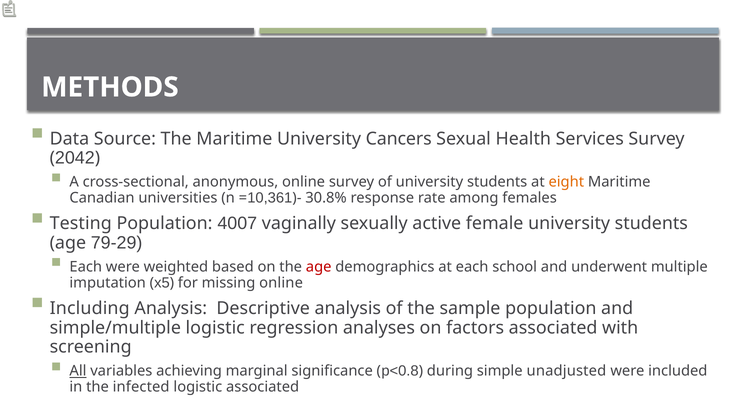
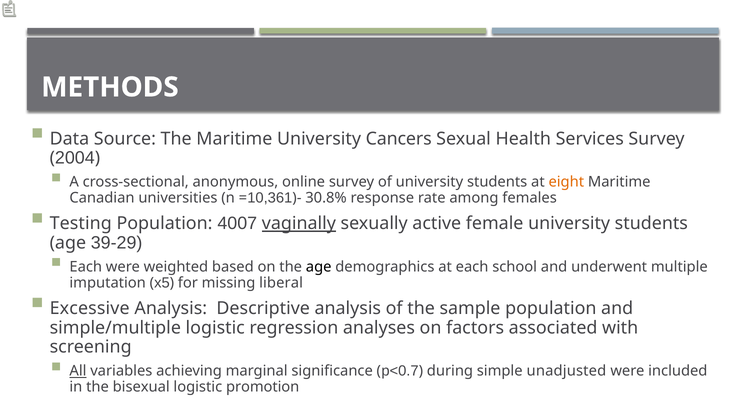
2042: 2042 -> 2004
vaginally underline: none -> present
79-29: 79-29 -> 39-29
age at (319, 267) colour: red -> black
missing online: online -> liberal
Including: Including -> Excessive
p<0.8: p<0.8 -> p<0.7
infected: infected -> bisexual
logistic associated: associated -> promotion
